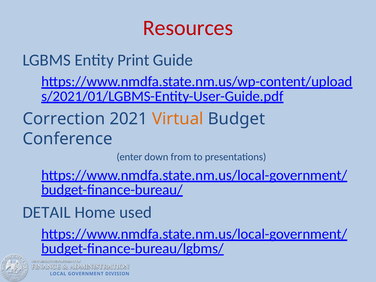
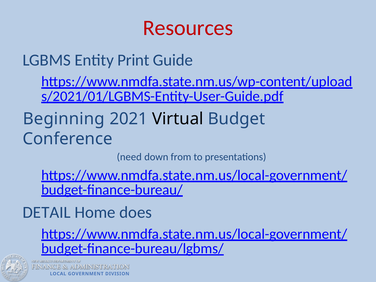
Correction: Correction -> Beginning
Virtual colour: orange -> black
enter: enter -> need
used: used -> does
